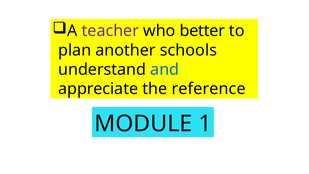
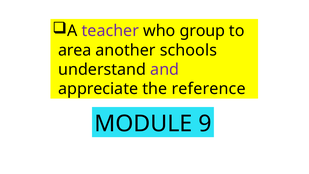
better: better -> group
plan: plan -> area
and colour: blue -> purple
1: 1 -> 9
